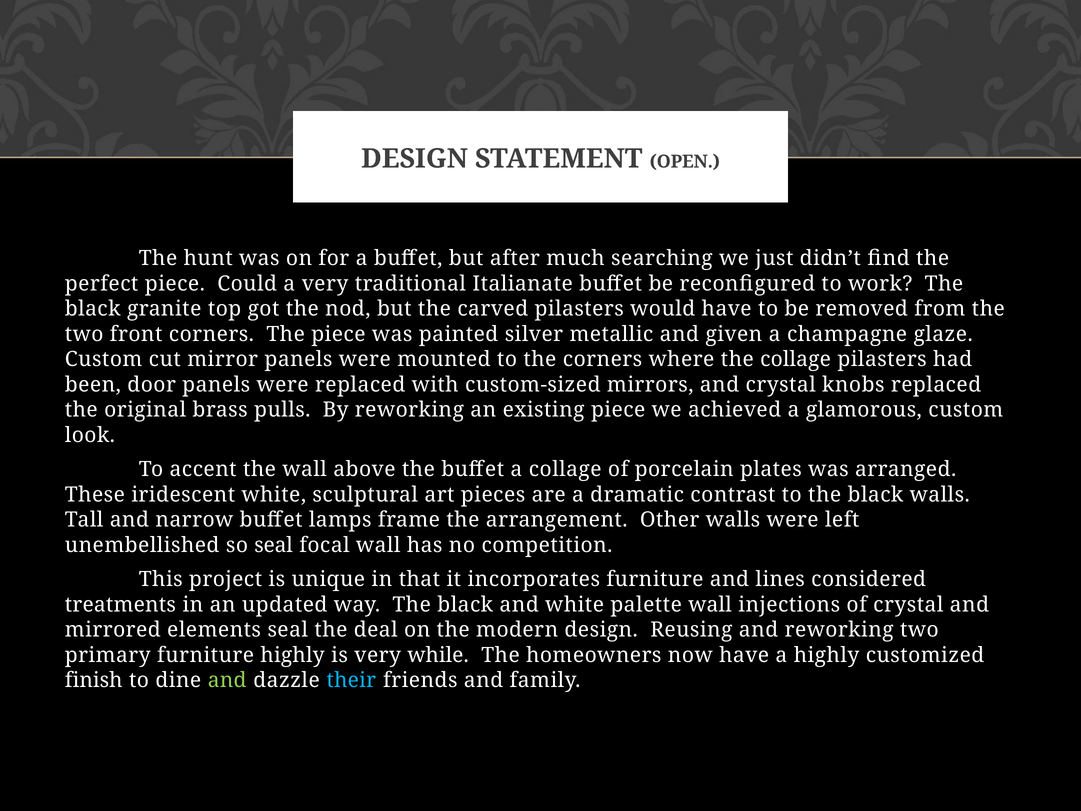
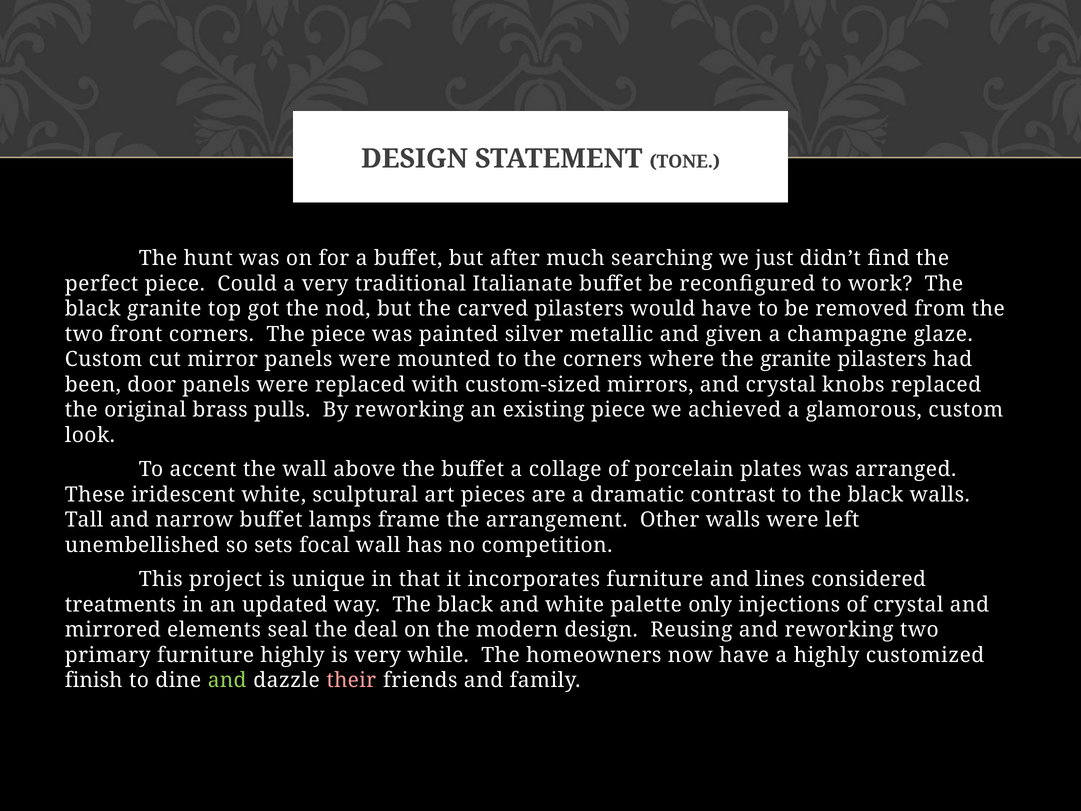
OPEN: OPEN -> TONE
the collage: collage -> granite
so seal: seal -> sets
palette wall: wall -> only
their colour: light blue -> pink
